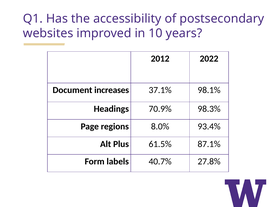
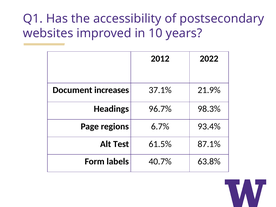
98.1%: 98.1% -> 21.9%
70.9%: 70.9% -> 96.7%
8.0%: 8.0% -> 6.7%
Plus: Plus -> Test
27.8%: 27.8% -> 63.8%
